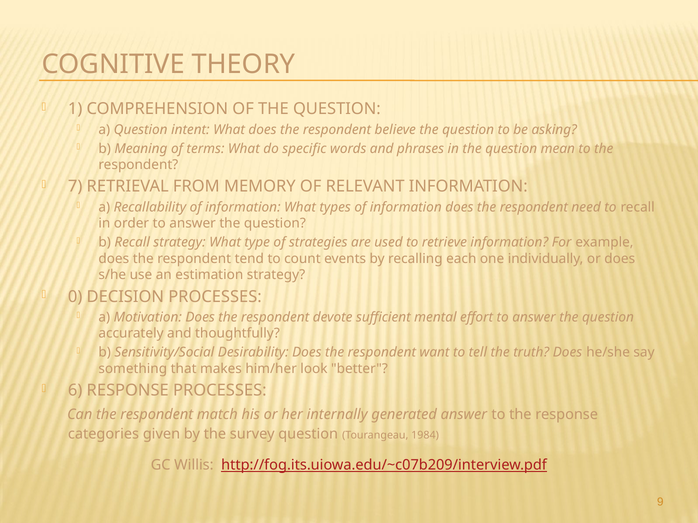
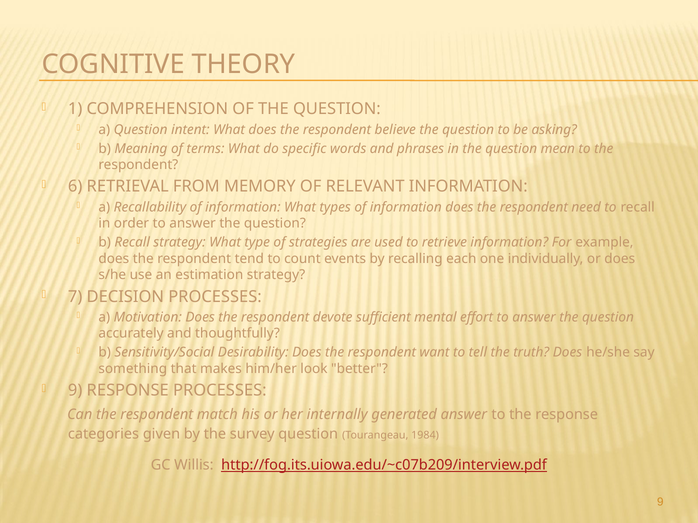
7: 7 -> 6
0: 0 -> 7
6 at (75, 391): 6 -> 9
